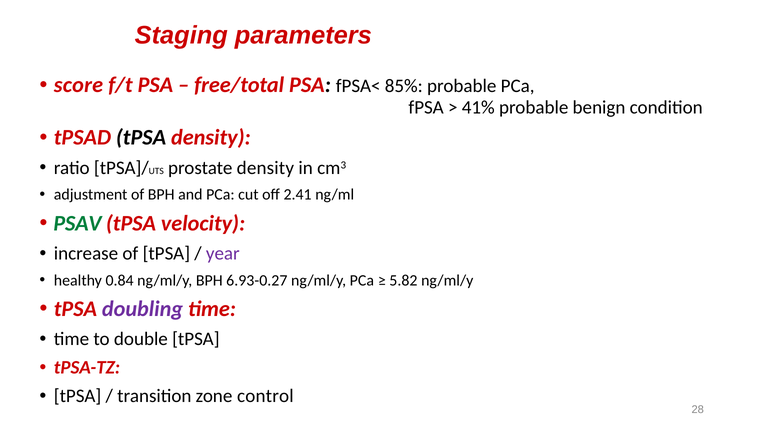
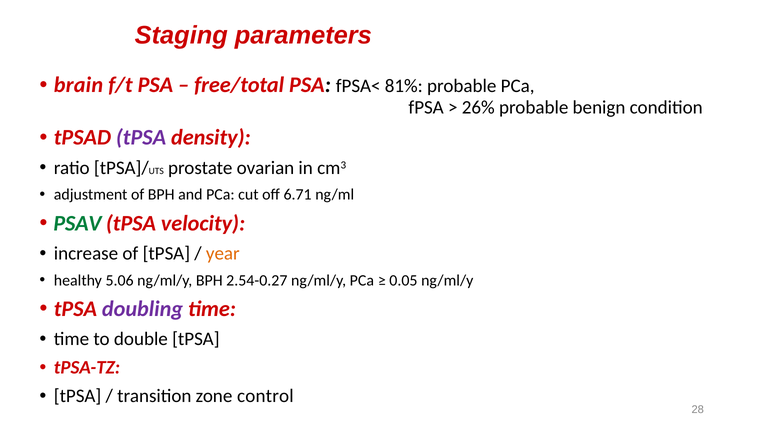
score: score -> brain
85%: 85% -> 81%
41%: 41% -> 26%
tPSA at (141, 137) colour: black -> purple
prostate density: density -> ovarian
2.41: 2.41 -> 6.71
year colour: purple -> orange
0.84: 0.84 -> 5.06
6.93-0.27: 6.93-0.27 -> 2.54-0.27
5.82: 5.82 -> 0.05
